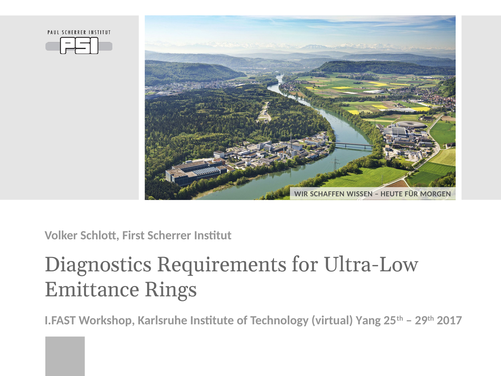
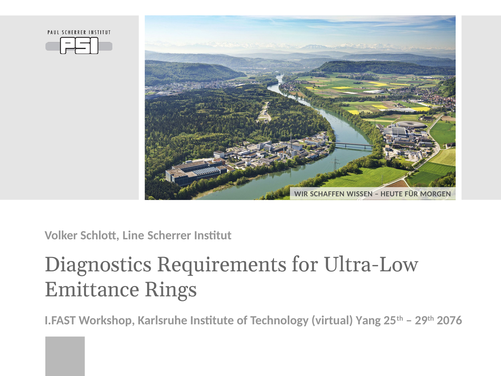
First: First -> Line
2017: 2017 -> 2076
